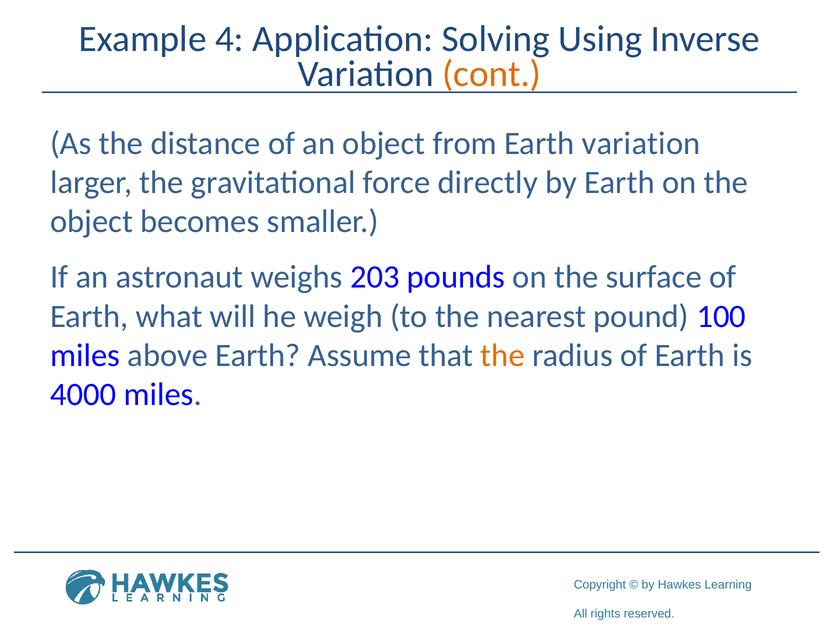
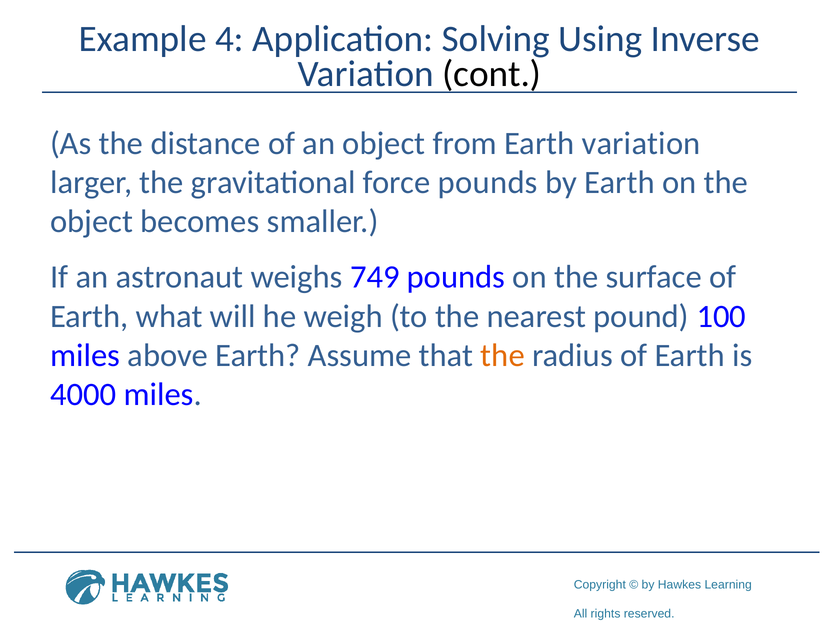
cont colour: orange -> black
force directly: directly -> pounds
203: 203 -> 749
